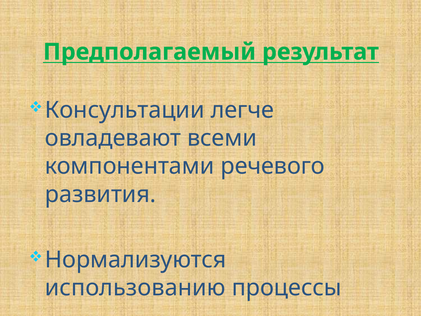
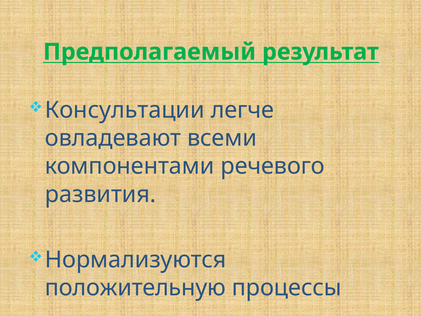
использованию: использованию -> положительную
